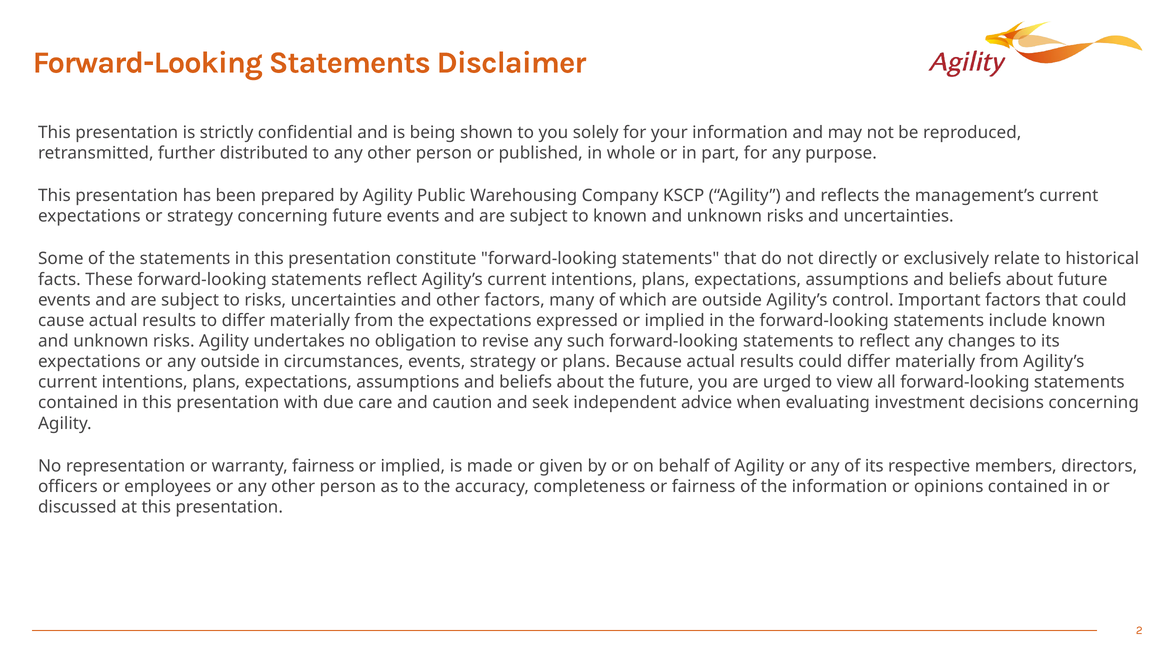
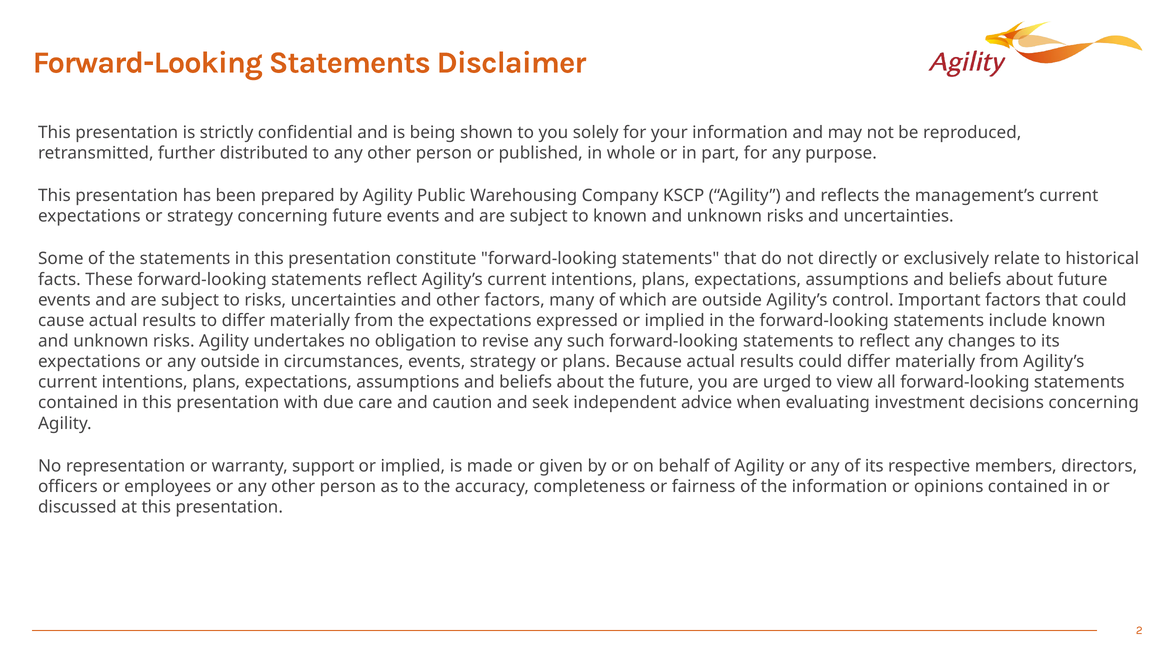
warranty fairness: fairness -> support
